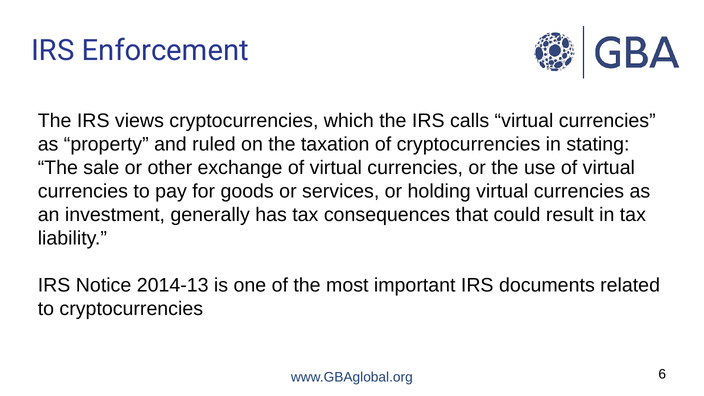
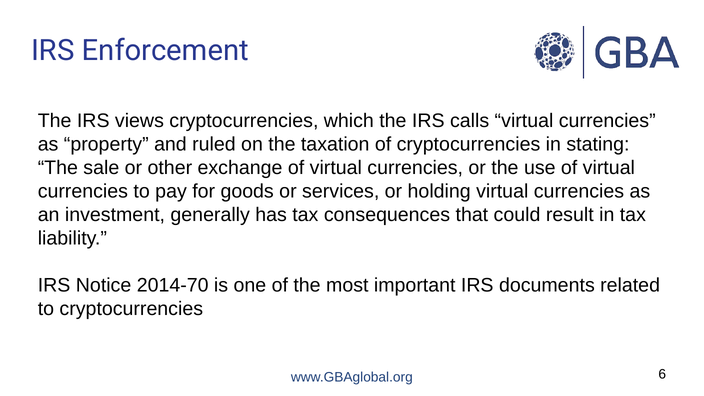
2014-13: 2014-13 -> 2014-70
